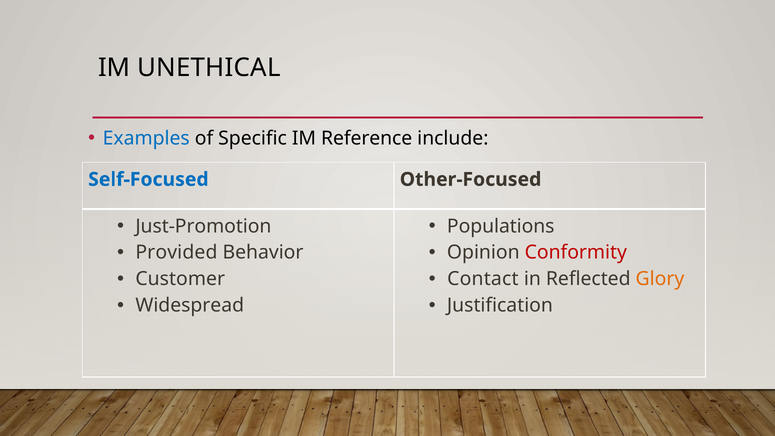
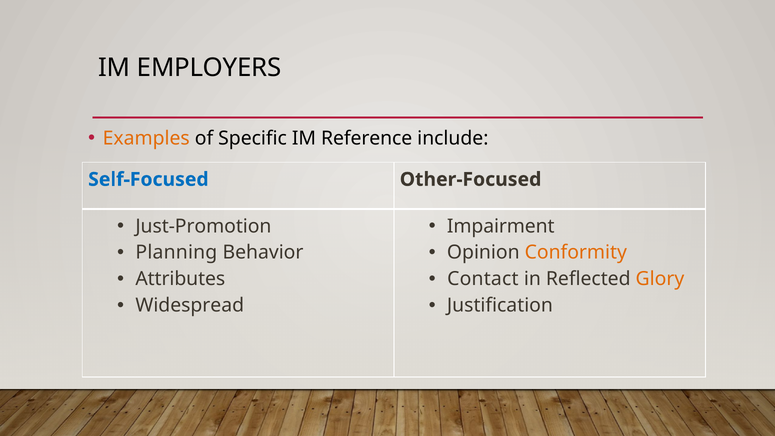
UNETHICAL: UNETHICAL -> EMPLOYERS
Examples colour: blue -> orange
Populations: Populations -> Impairment
Provided: Provided -> Planning
Conformity colour: red -> orange
Customer: Customer -> Attributes
